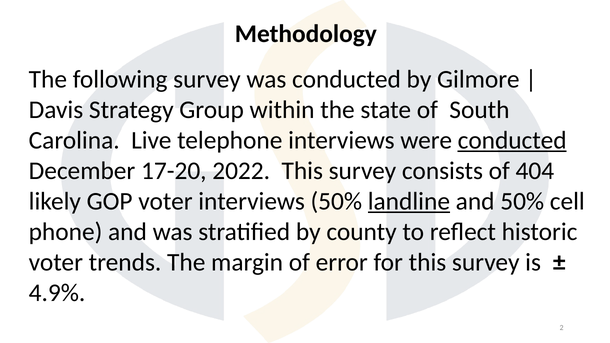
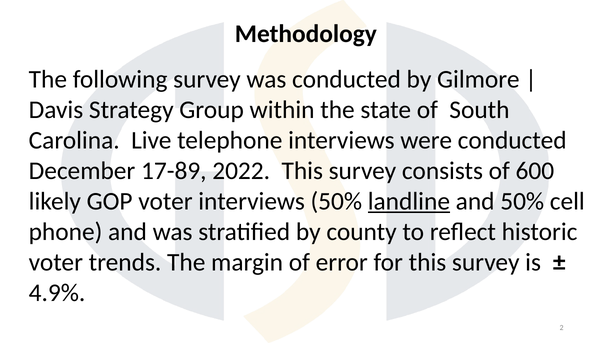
conducted at (512, 140) underline: present -> none
17-20: 17-20 -> 17-89
404: 404 -> 600
